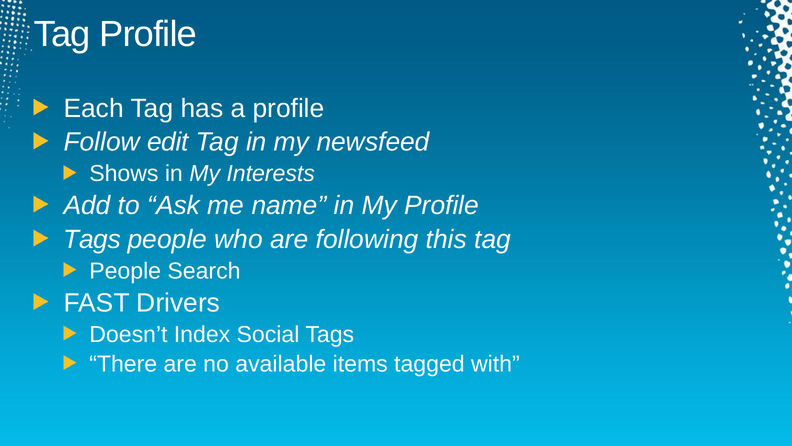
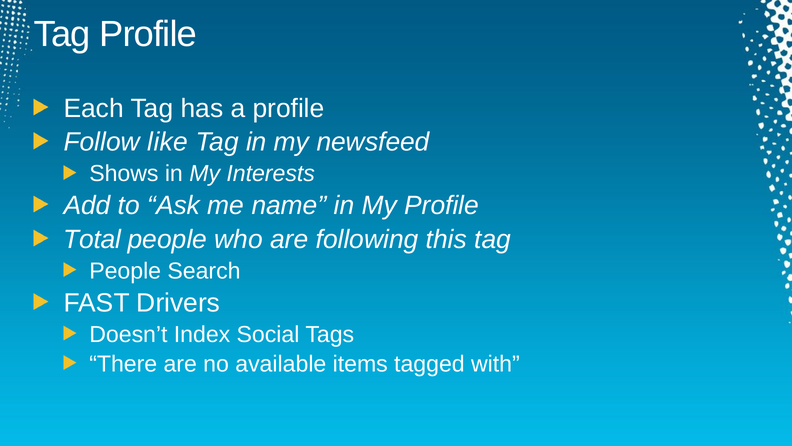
edit: edit -> like
Tags at (92, 239): Tags -> Total
